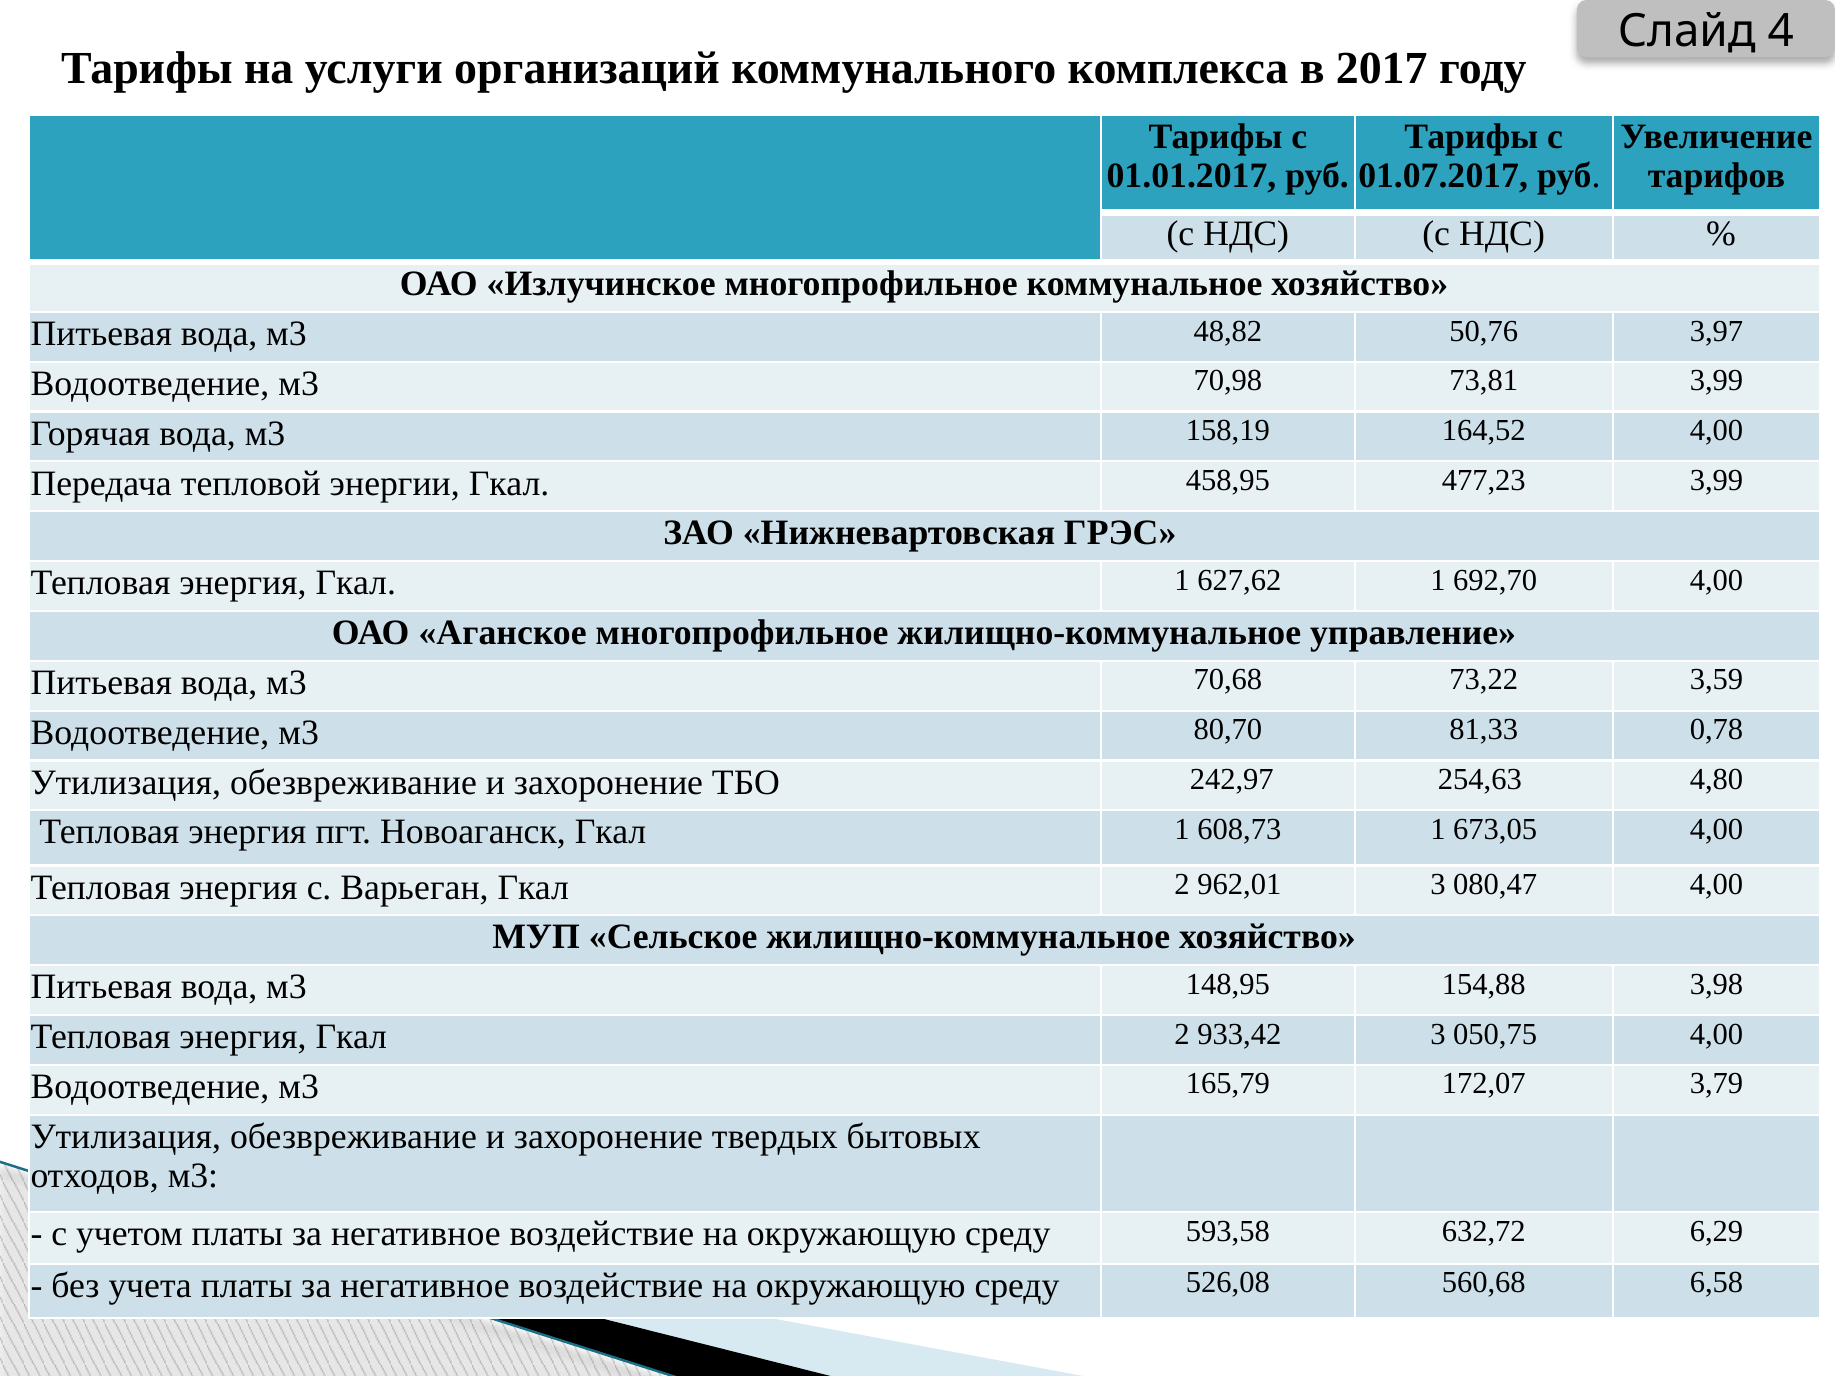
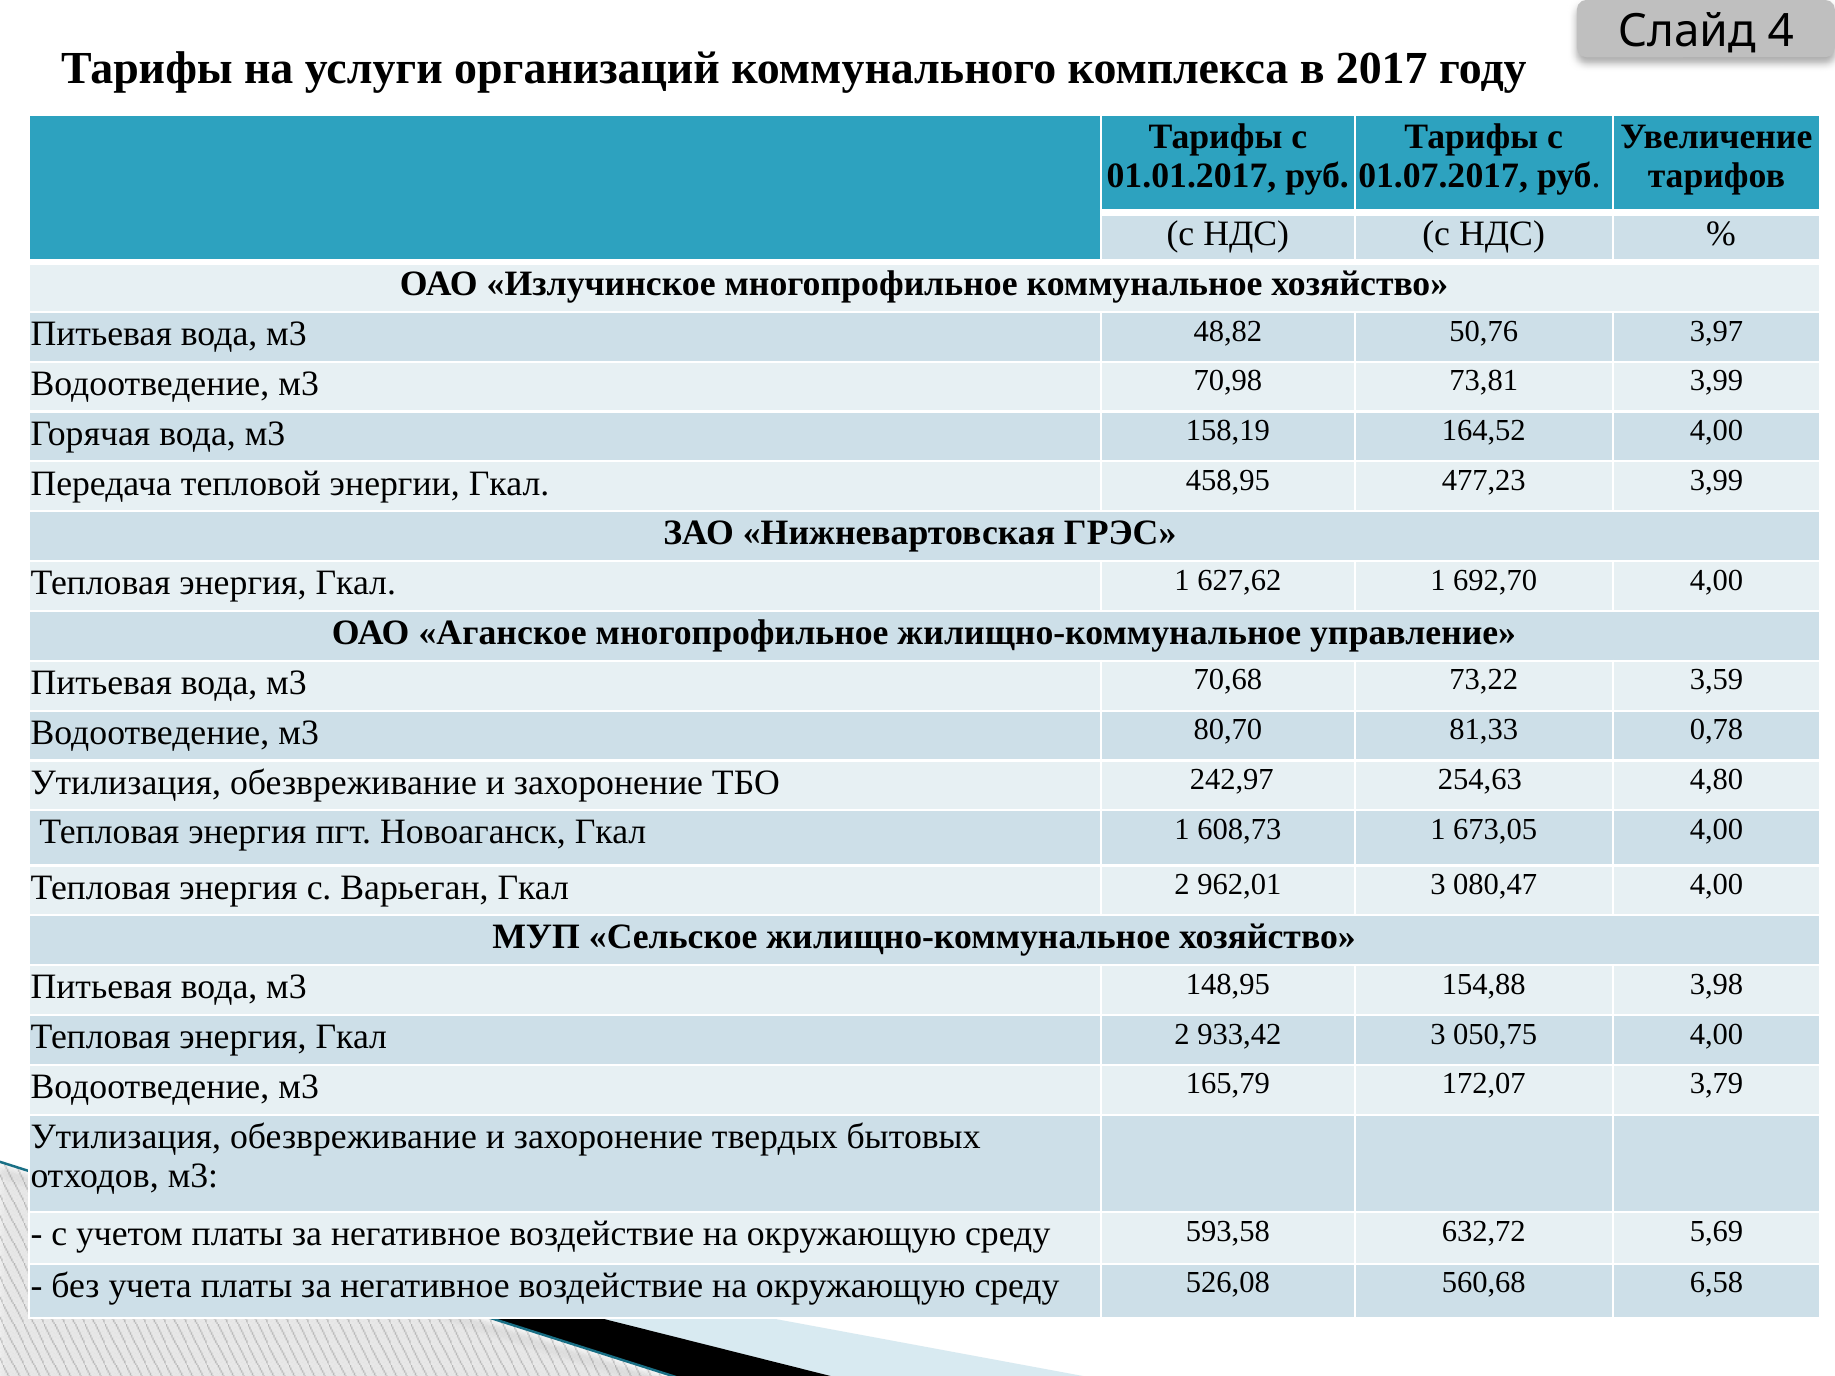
6,29: 6,29 -> 5,69
